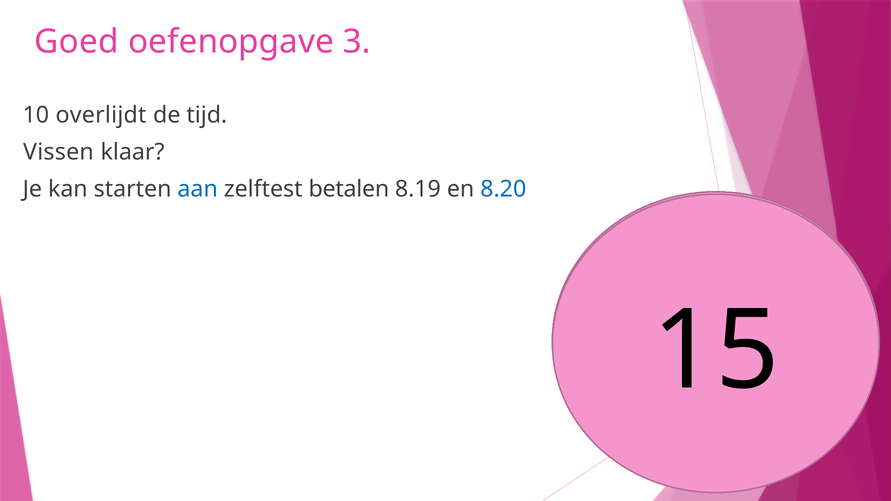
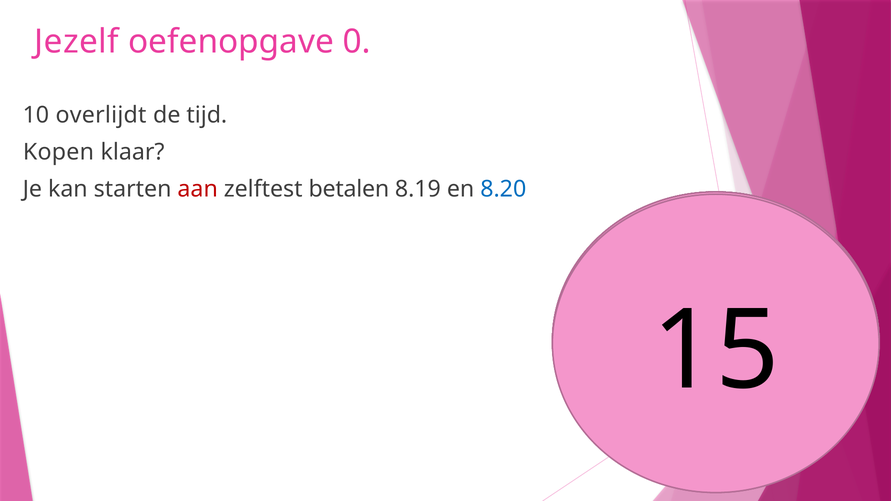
Goed: Goed -> Jezelf
3: 3 -> 0
Vissen: Vissen -> Kopen
aan colour: blue -> red
